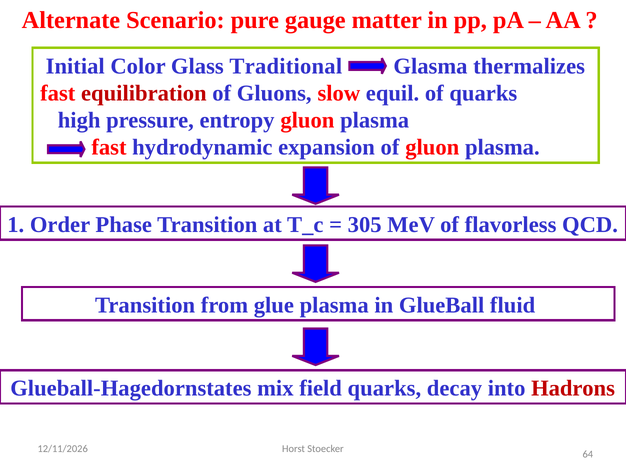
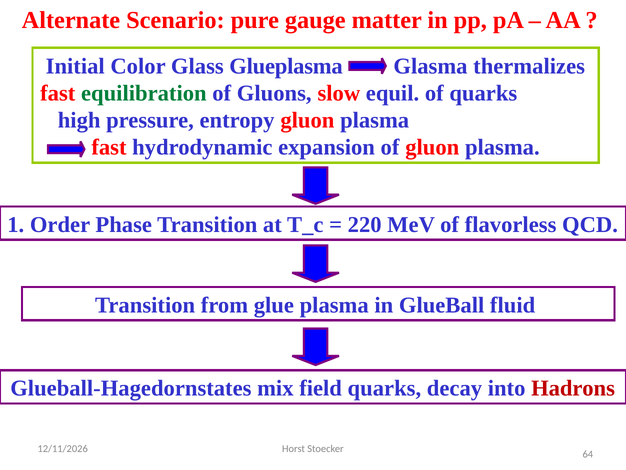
Traditional: Traditional -> Glueplasma
equilibration colour: red -> green
305: 305 -> 220
